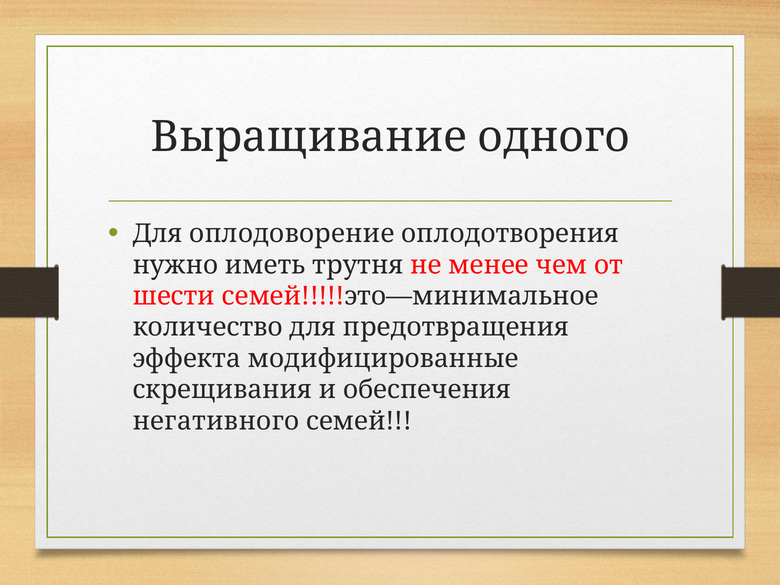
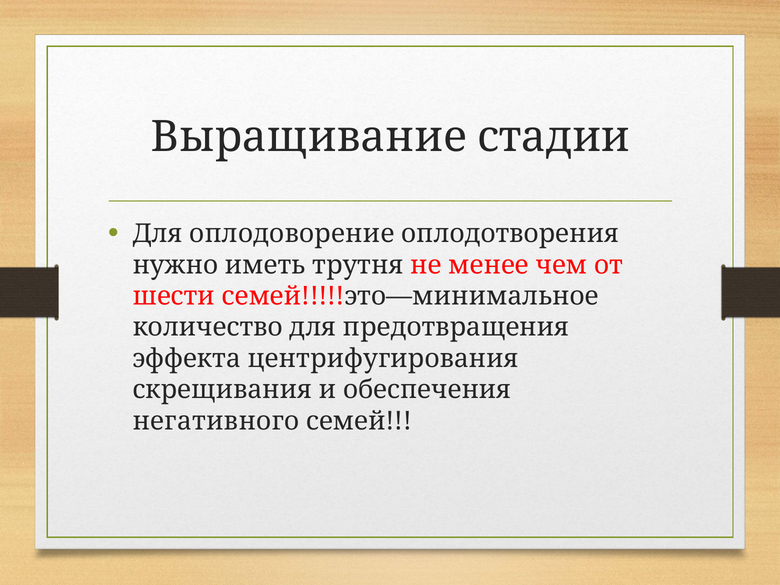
одного: одного -> стадии
модифицированные: модифицированные -> центрифугирования
